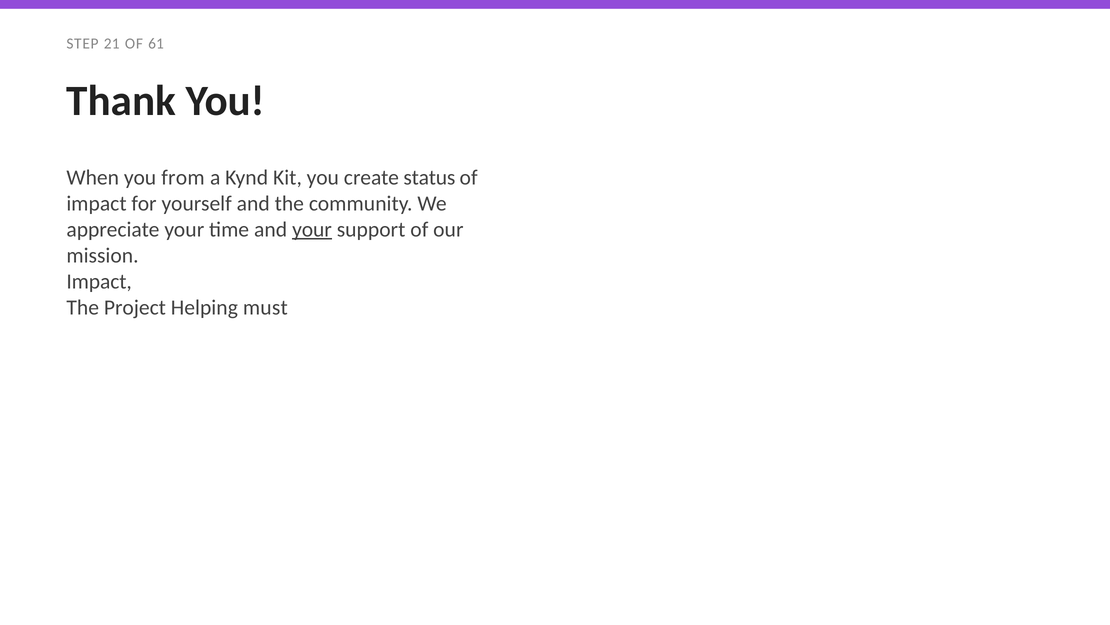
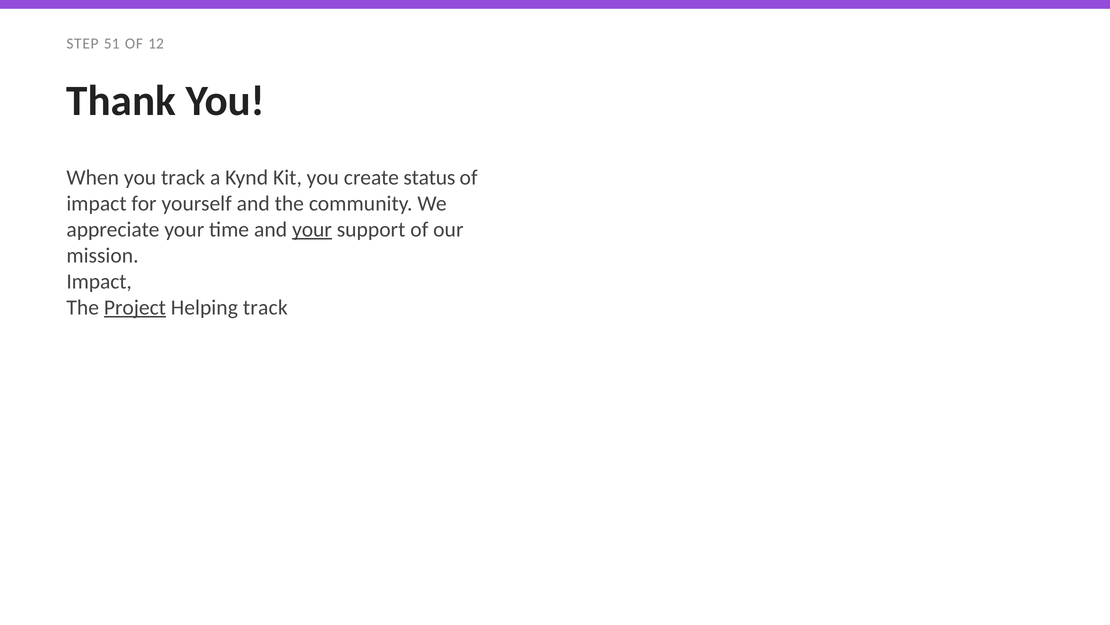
21: 21 -> 51
61: 61 -> 12
you from: from -> track
Project underline: none -> present
Helping must: must -> track
